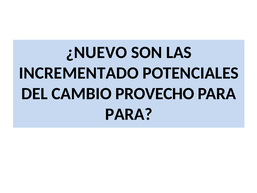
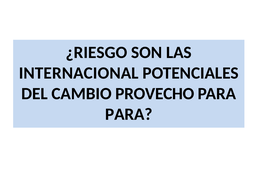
¿NUEVO: ¿NUEVO -> ¿RIESGO
INCREMENTADO: INCREMENTADO -> INTERNACIONAL
